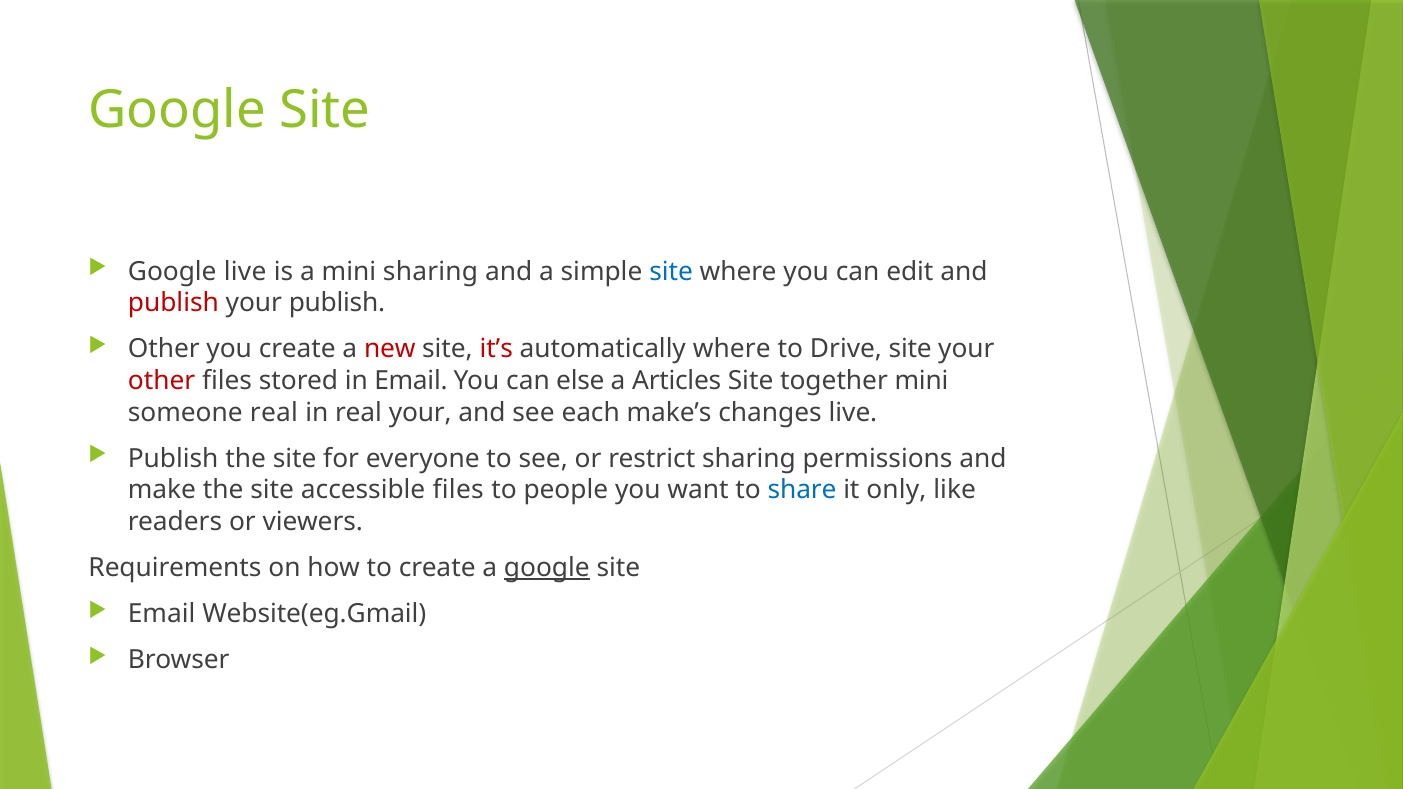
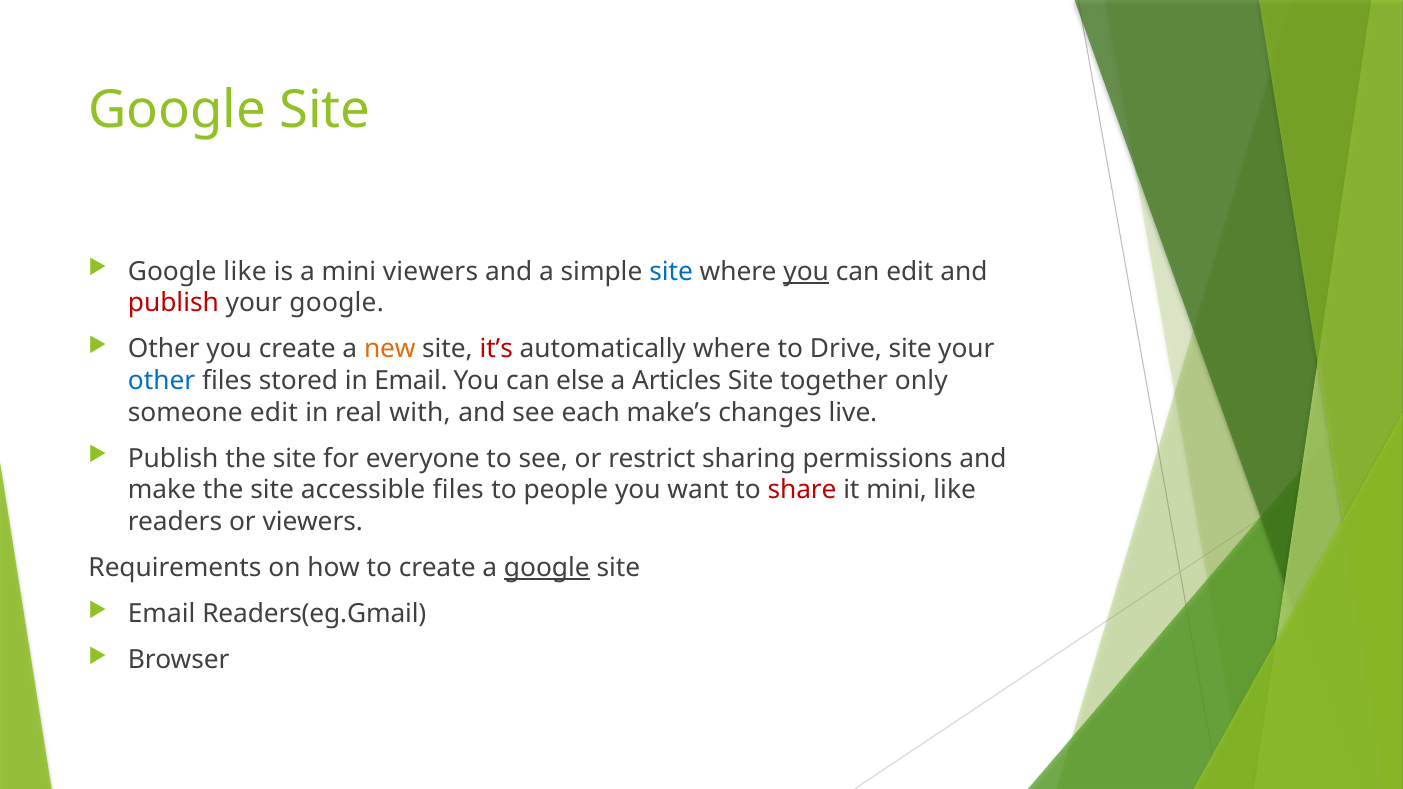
Google live: live -> like
mini sharing: sharing -> viewers
you at (806, 272) underline: none -> present
your publish: publish -> google
new colour: red -> orange
other at (162, 381) colour: red -> blue
together mini: mini -> only
someone real: real -> edit
real your: your -> with
share colour: blue -> red
it only: only -> mini
Website(eg.Gmail: Website(eg.Gmail -> Readers(eg.Gmail
